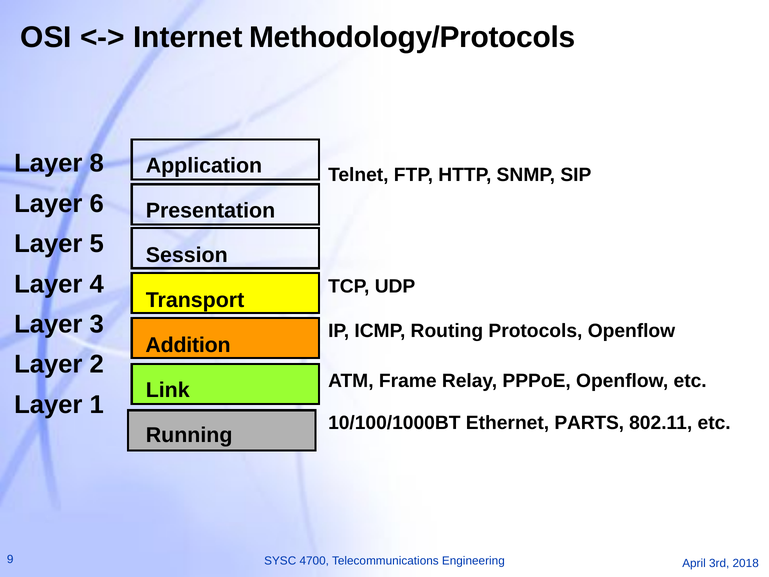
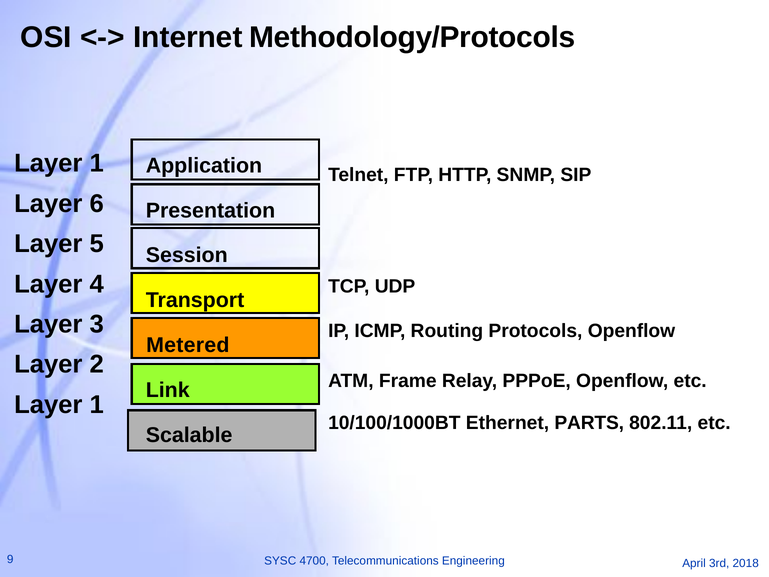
8 at (97, 163): 8 -> 1
Addition: Addition -> Metered
Running: Running -> Scalable
